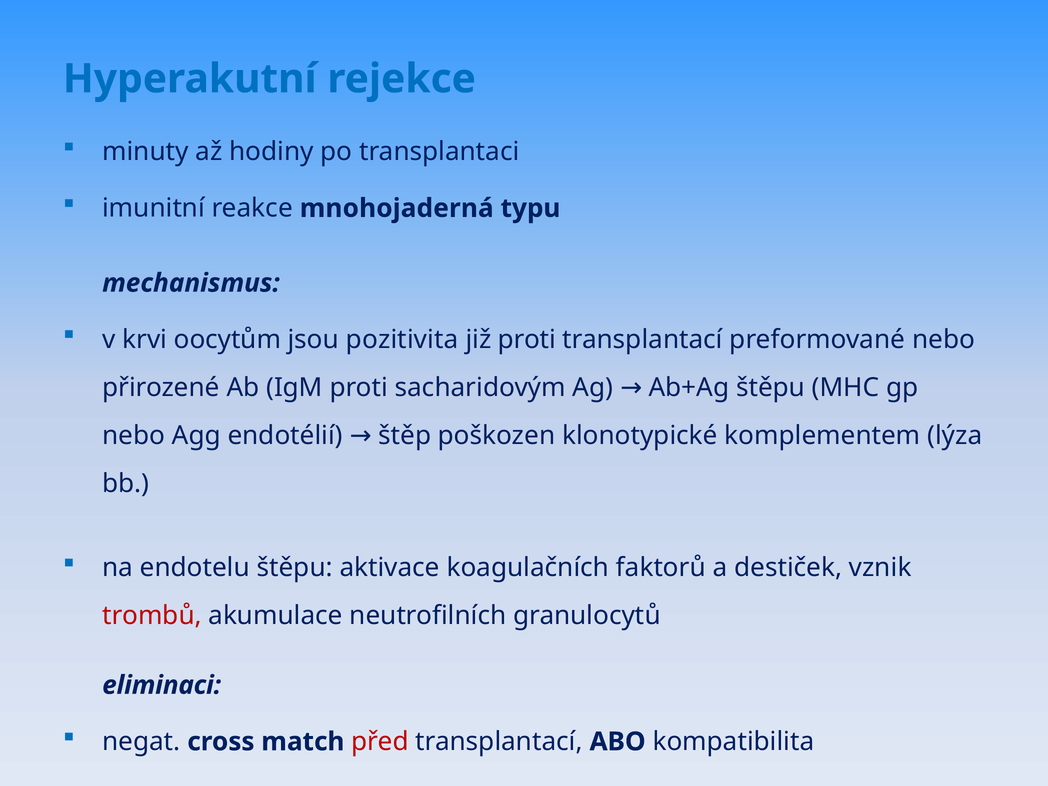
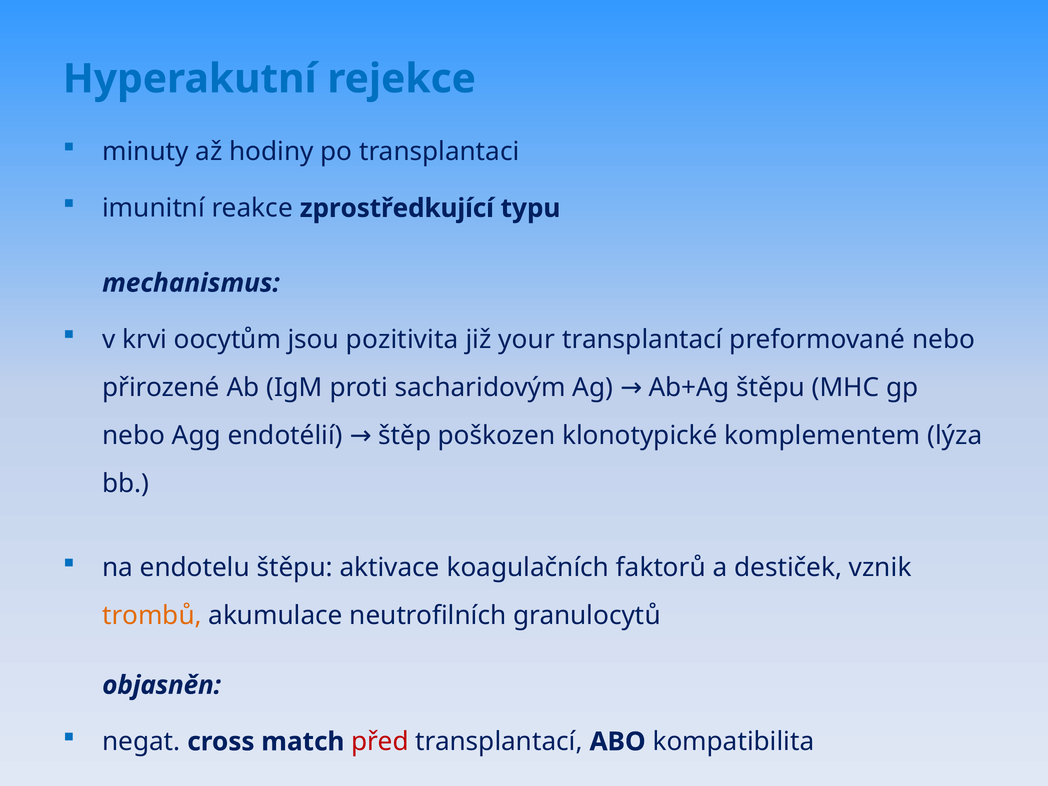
mnohojaderná: mnohojaderná -> zprostředkující
již proti: proti -> your
trombů colour: red -> orange
eliminaci: eliminaci -> objasněn
